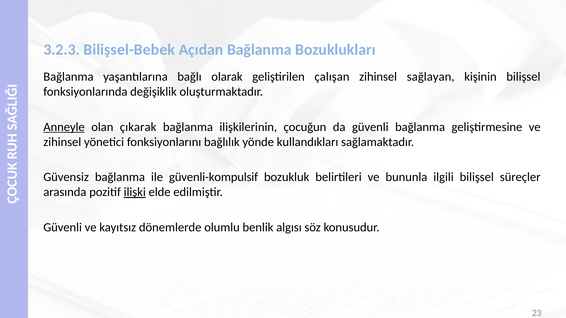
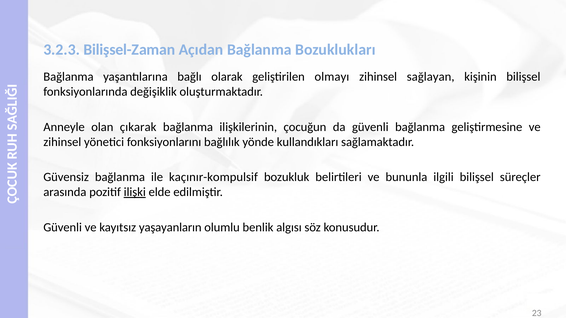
Bilişsel-Bebek: Bilişsel-Bebek -> Bilişsel-Zaman
çalışan: çalışan -> olmayı
Anneyle underline: present -> none
güvenli-kompulsif: güvenli-kompulsif -> kaçınır-kompulsif
dönemlerde: dönemlerde -> yaşayanların
